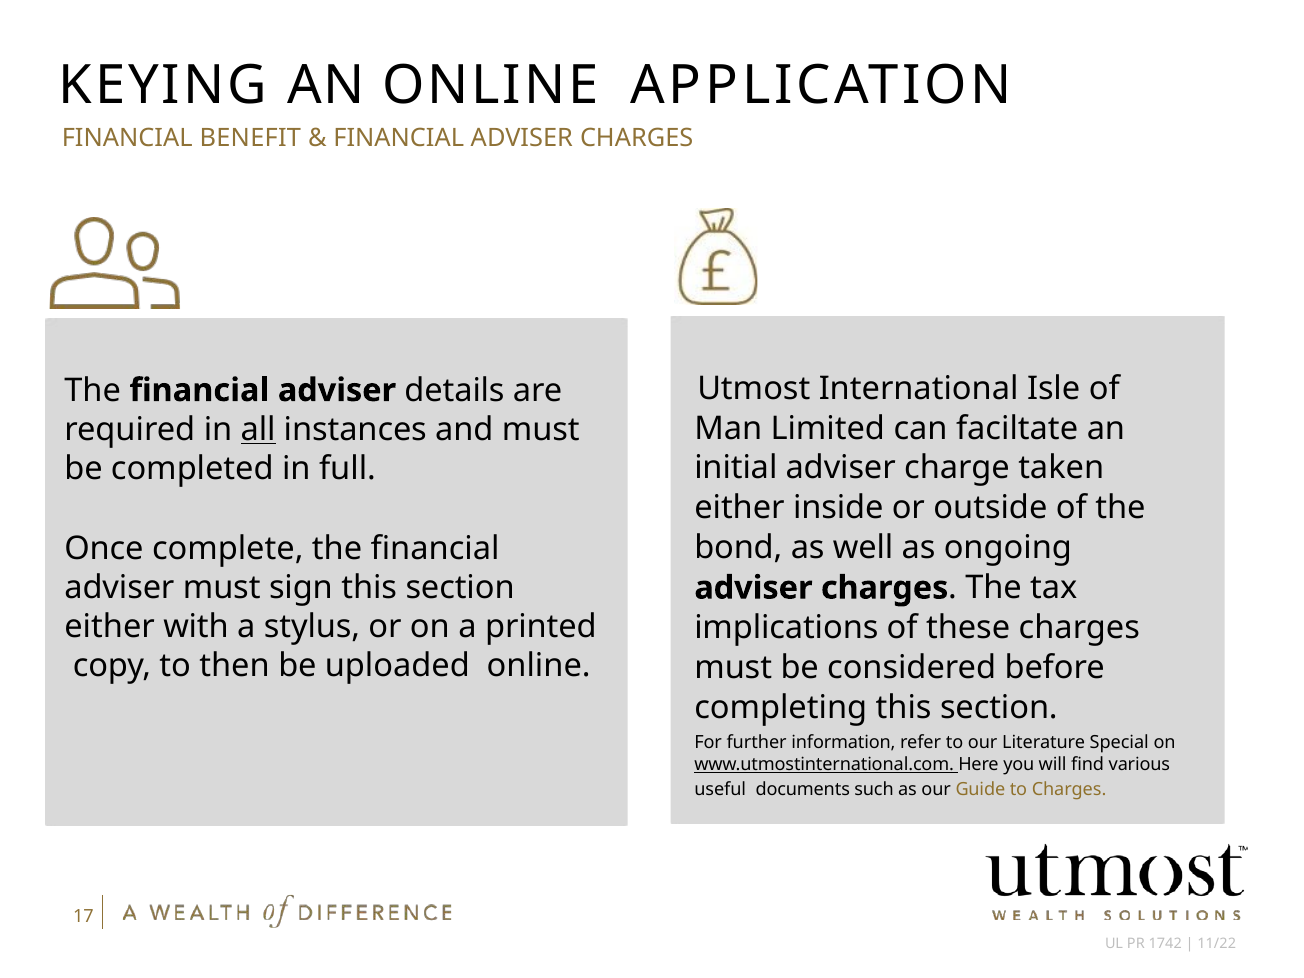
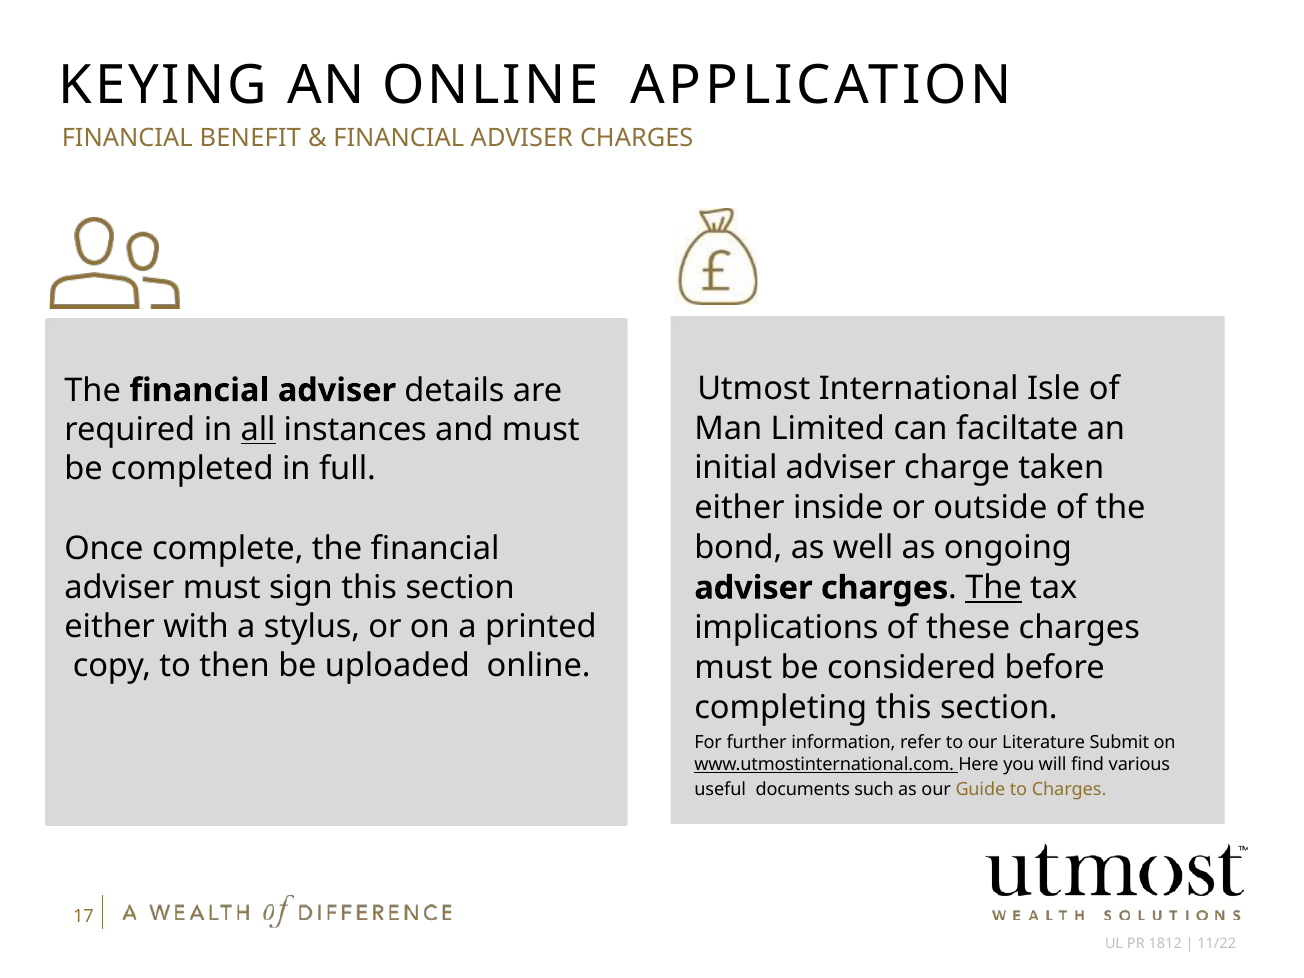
The at (994, 588) underline: none -> present
Special: Special -> Submit
1742: 1742 -> 1812
